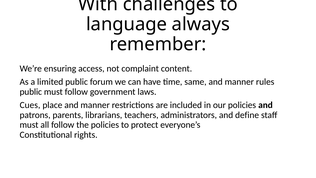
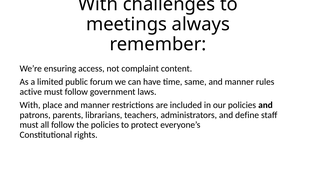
language: language -> meetings
public at (31, 92): public -> active
Cues at (30, 105): Cues -> With
